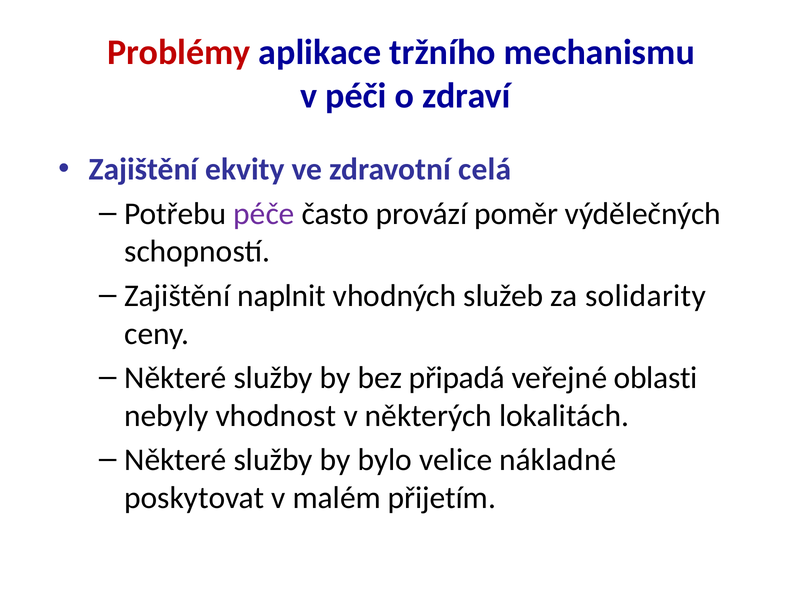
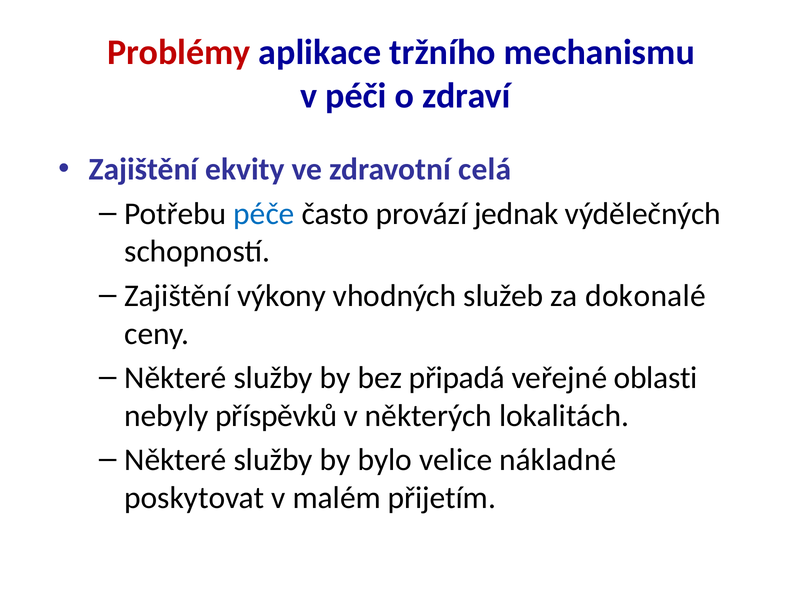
péče colour: purple -> blue
poměr: poměr -> jednak
naplnit: naplnit -> výkony
solidarity: solidarity -> dokonalé
vhodnost: vhodnost -> příspěvků
